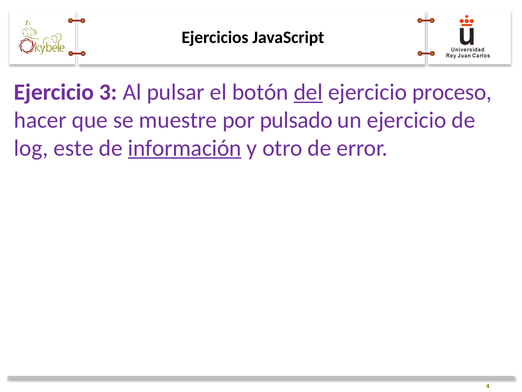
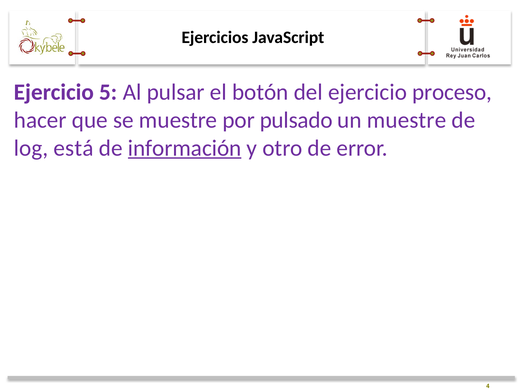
3: 3 -> 5
del underline: present -> none
un ejercicio: ejercicio -> muestre
este: este -> está
